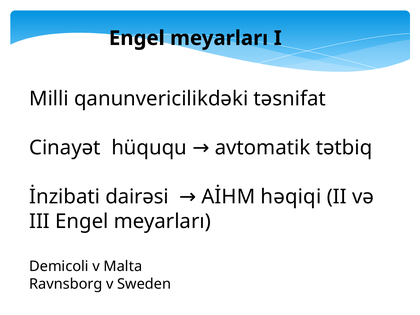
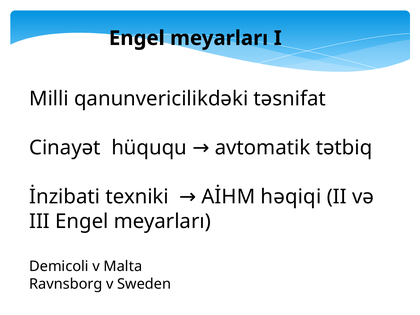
dairəsi: dairəsi -> texniki
